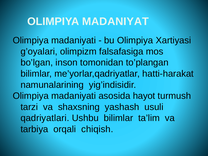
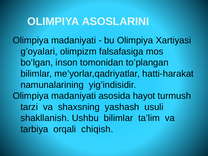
MADANIYAT: MADANIYAT -> ASOSLARINI
qadriyatlari: qadriyatlari -> shakllanish
